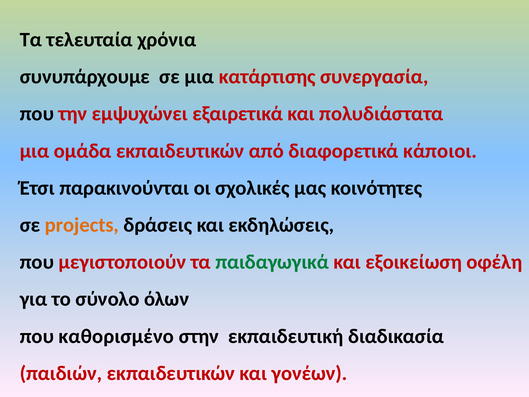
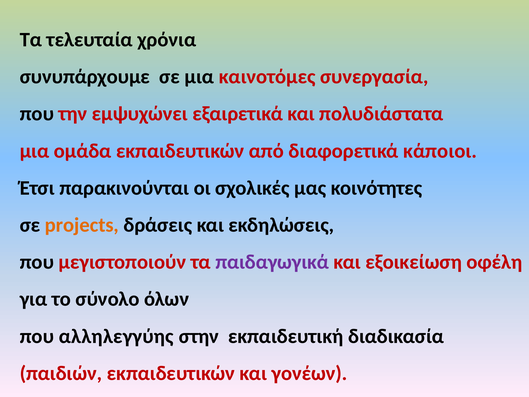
κατάρτισης: κατάρτισης -> καινοτόμες
παιδαγωγικά colour: green -> purple
καθορισμένο: καθορισμένο -> αλληλεγγύης
